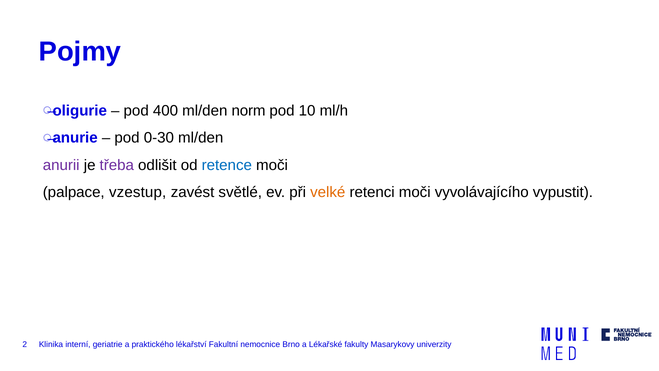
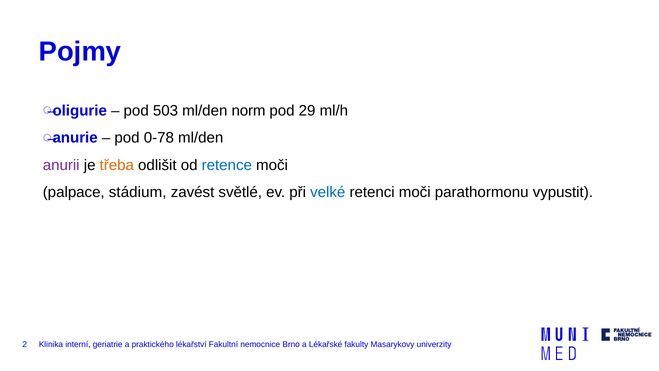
400: 400 -> 503
10: 10 -> 29
0-30: 0-30 -> 0-78
třeba colour: purple -> orange
vzestup: vzestup -> stádium
velké colour: orange -> blue
vyvolávajícího: vyvolávajícího -> parathormonu
